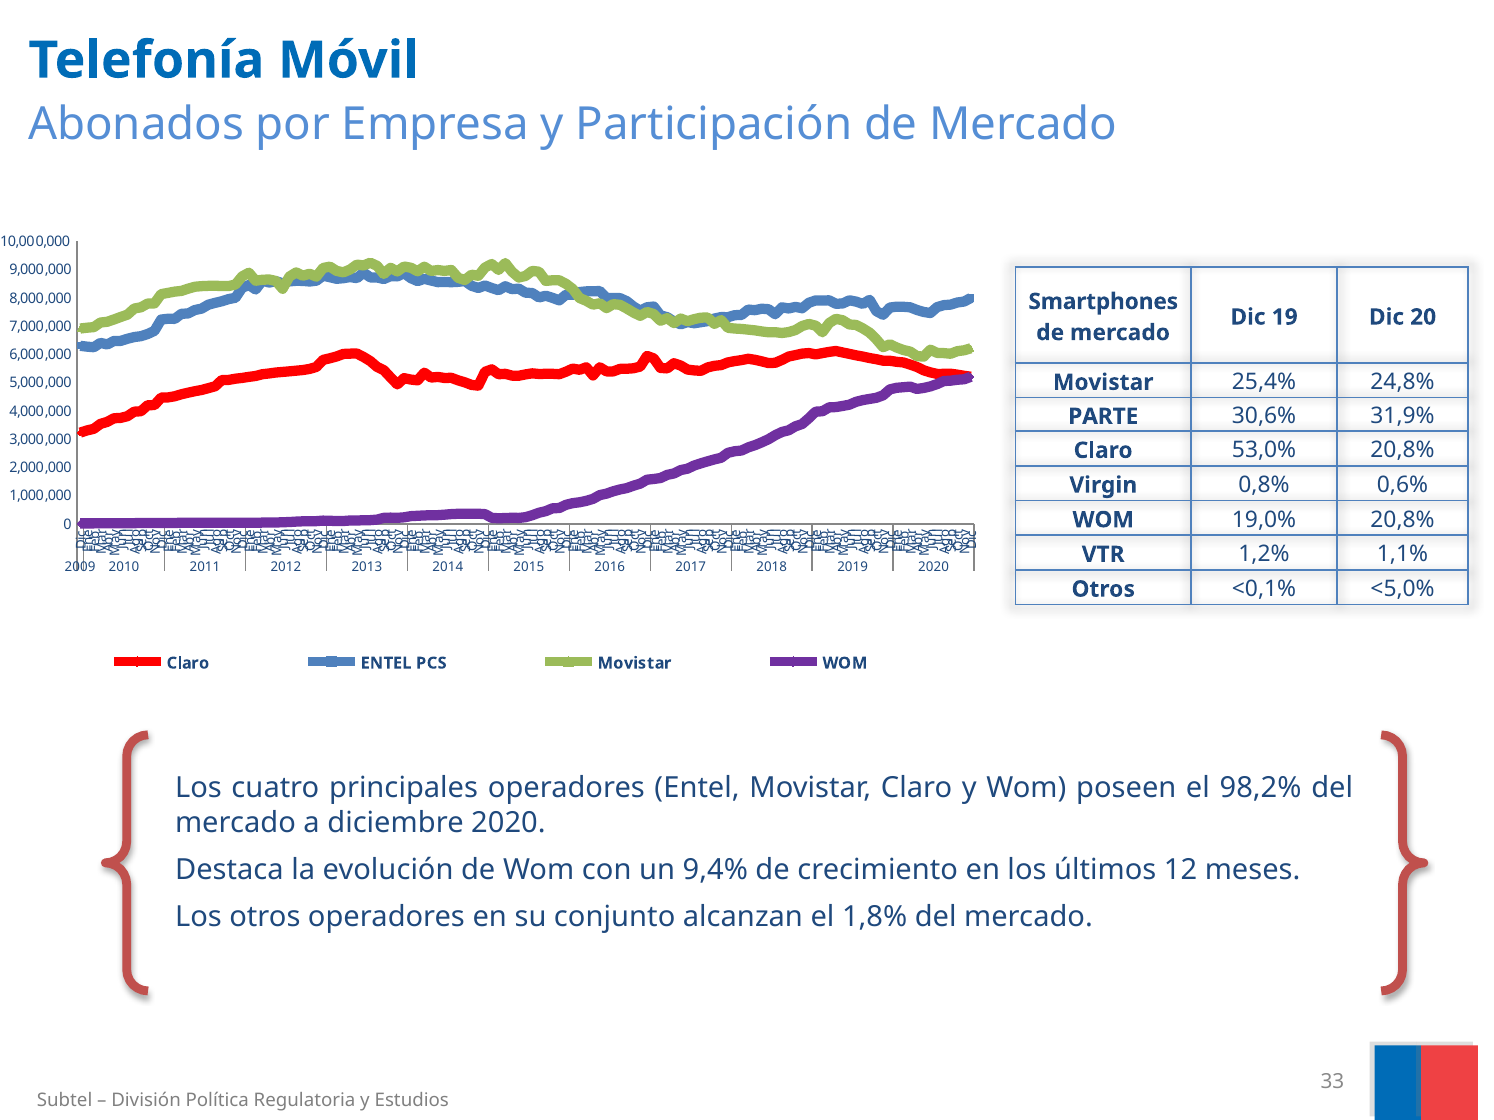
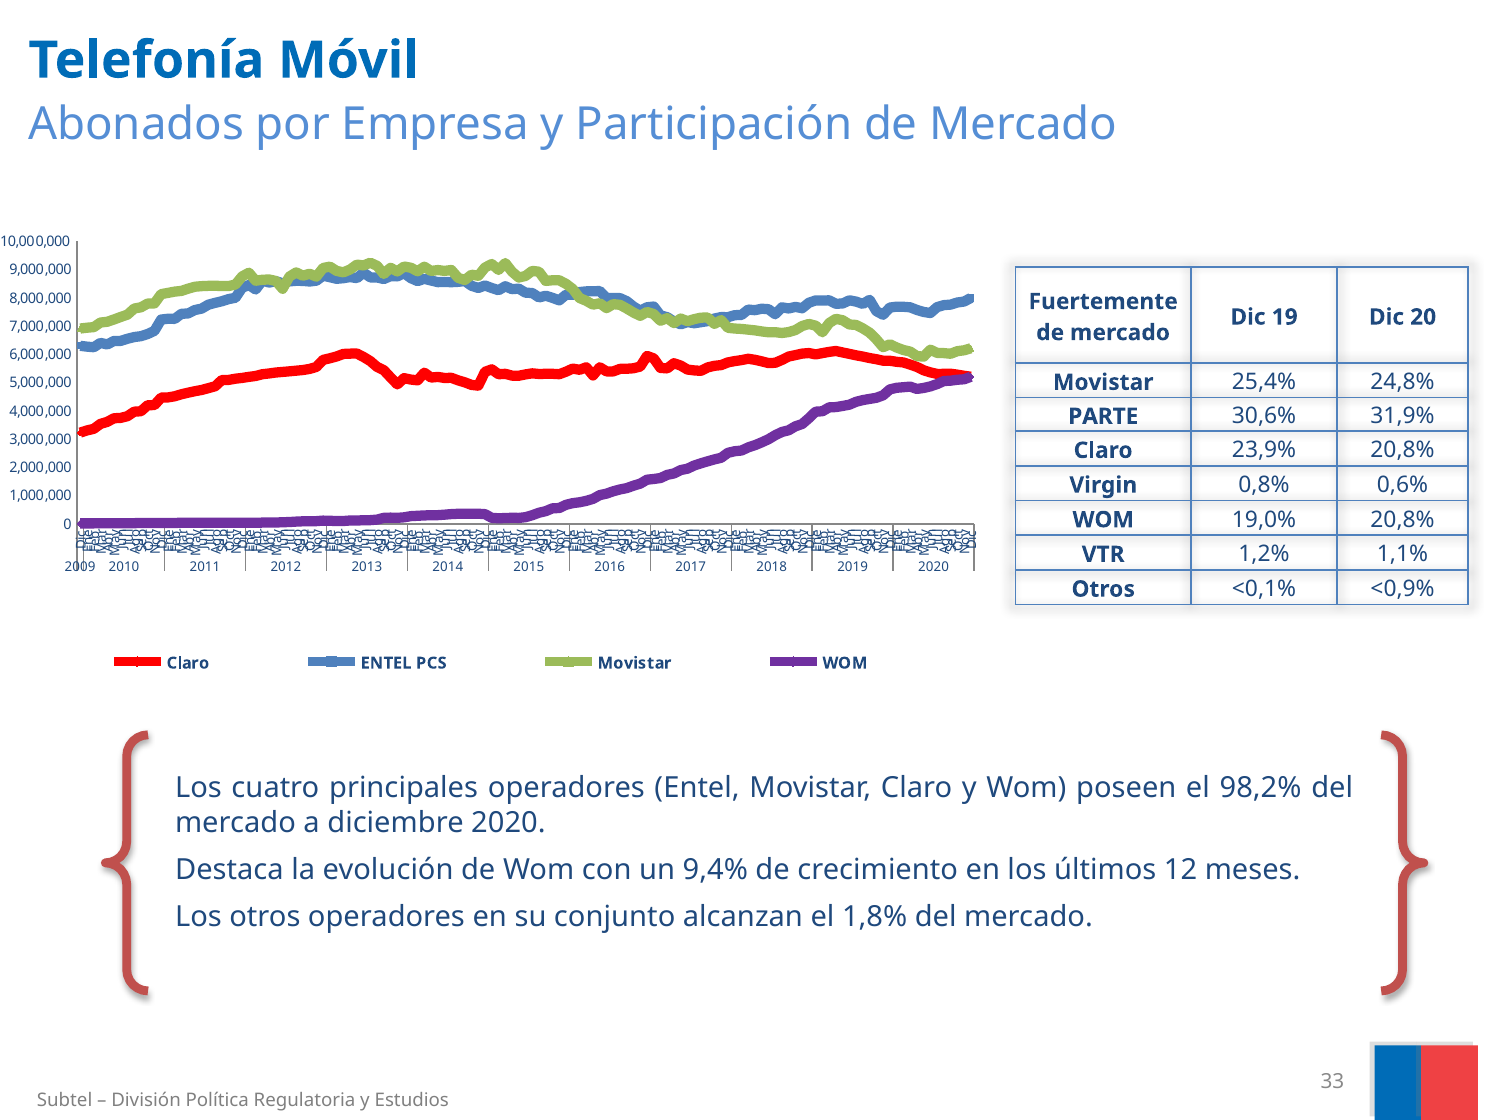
Smartphones: Smartphones -> Fuertemente
53,0%: 53,0% -> 23,9%
<5,0%: <5,0% -> <0,9%
